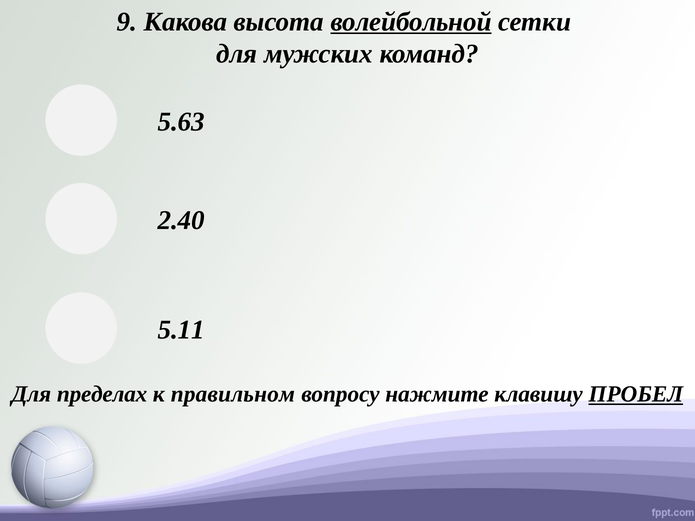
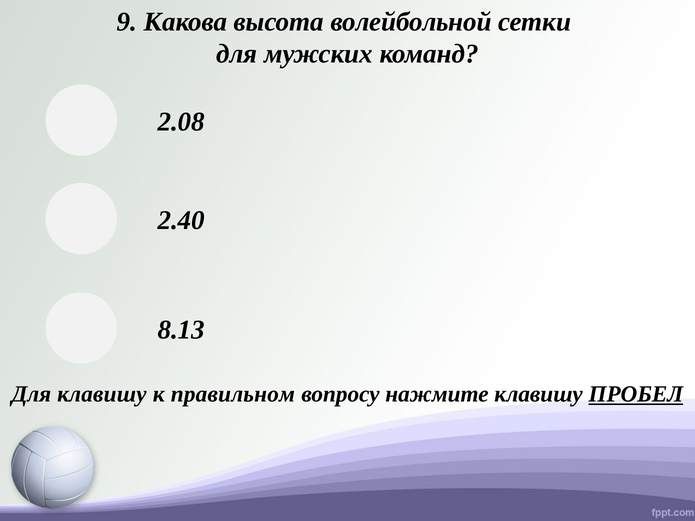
волейбольной underline: present -> none
5.63: 5.63 -> 2.08
5.11: 5.11 -> 8.13
Для пределах: пределах -> клавишу
